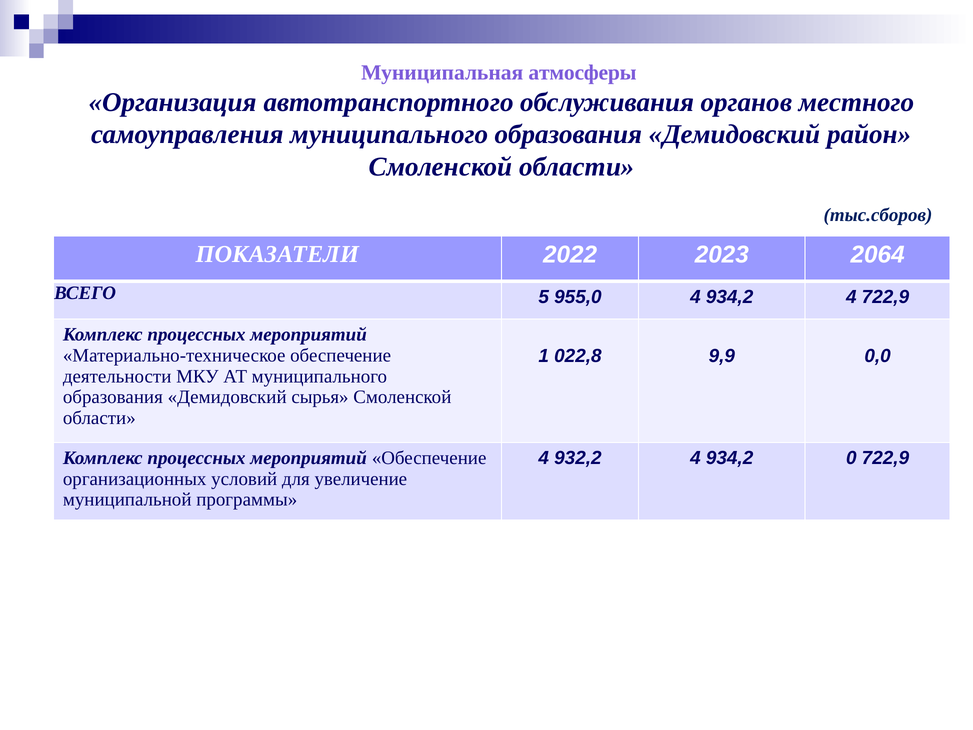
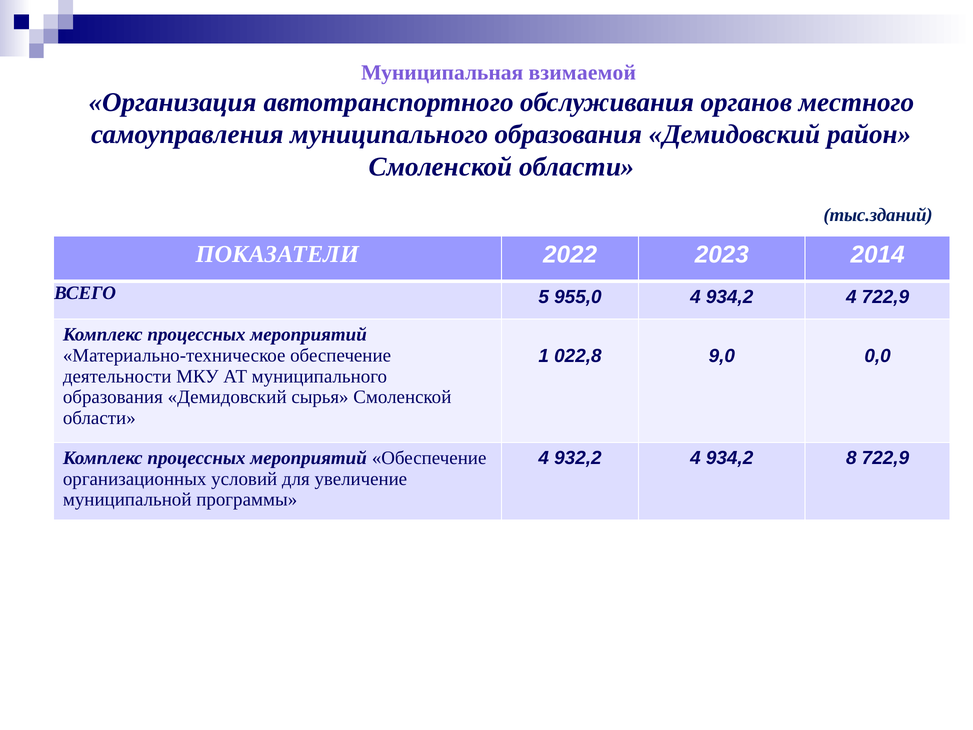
атмосферы: атмосферы -> взимаемой
тыс.сборов: тыс.сборов -> тыс.зданий
2064: 2064 -> 2014
9,9: 9,9 -> 9,0
0: 0 -> 8
